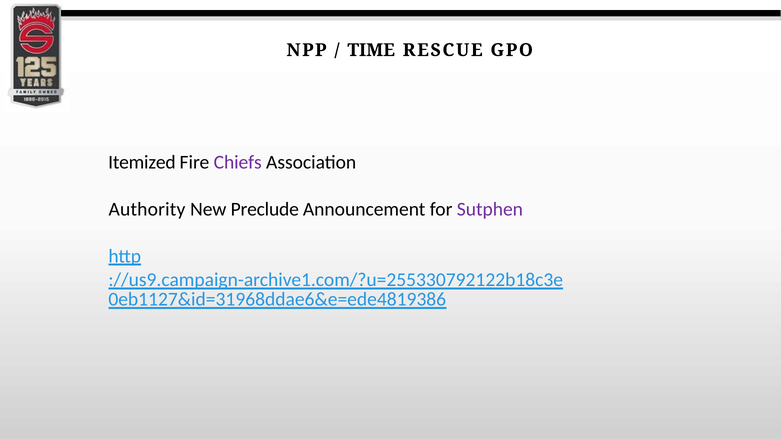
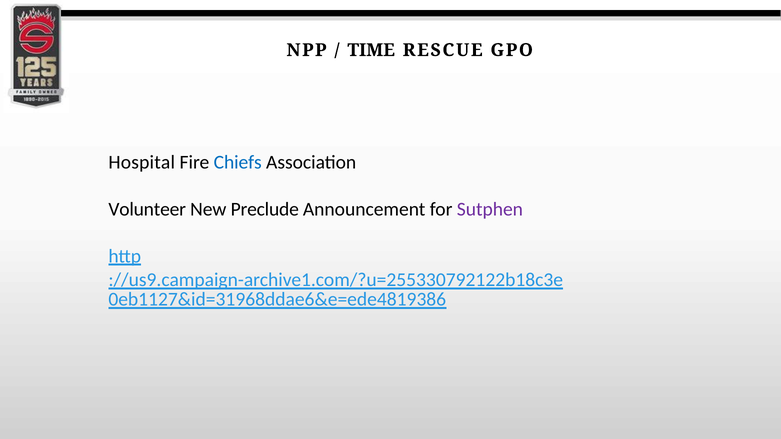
Itemized: Itemized -> Hospital
Chiefs colour: purple -> blue
Authority: Authority -> Volunteer
